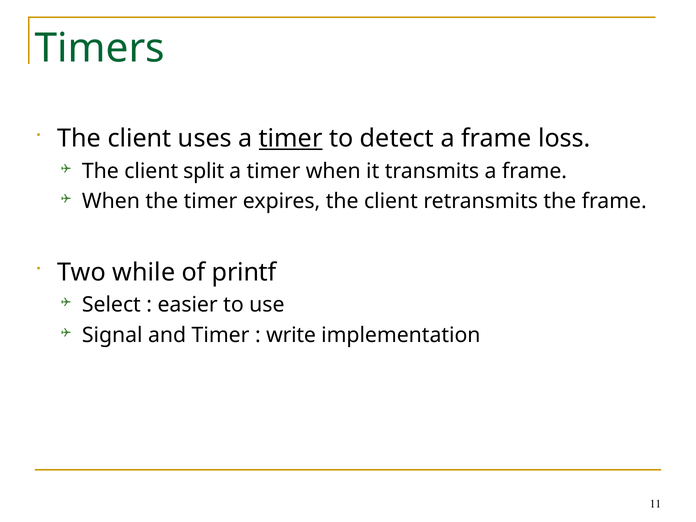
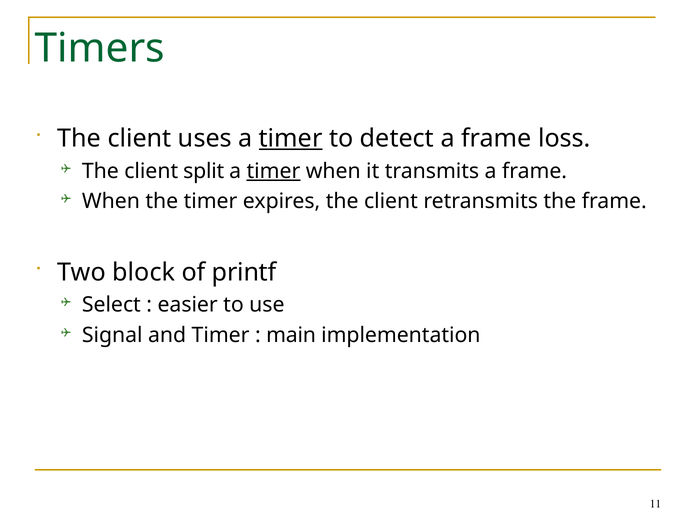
timer at (273, 171) underline: none -> present
while: while -> block
write: write -> main
